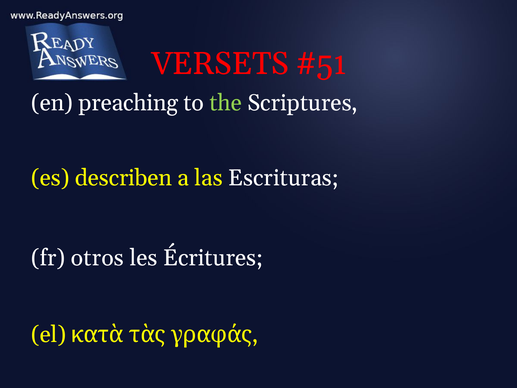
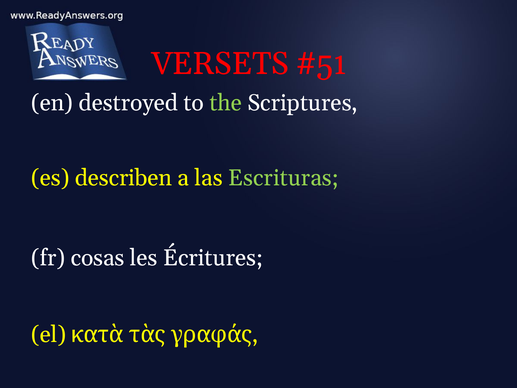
preaching: preaching -> destroyed
Escrituras colour: white -> light green
otros: otros -> cosas
